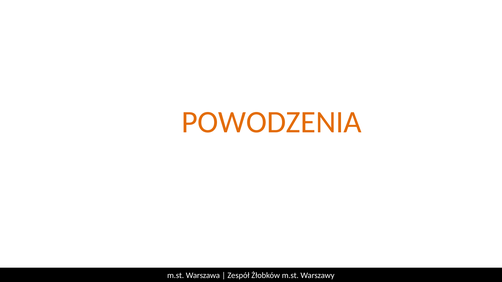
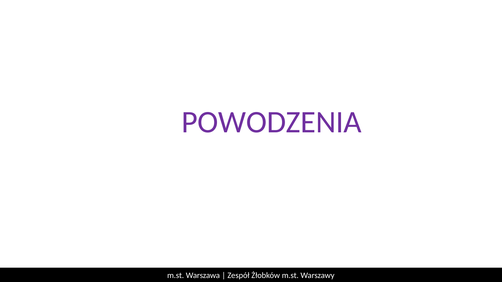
POWODZENIA colour: orange -> purple
